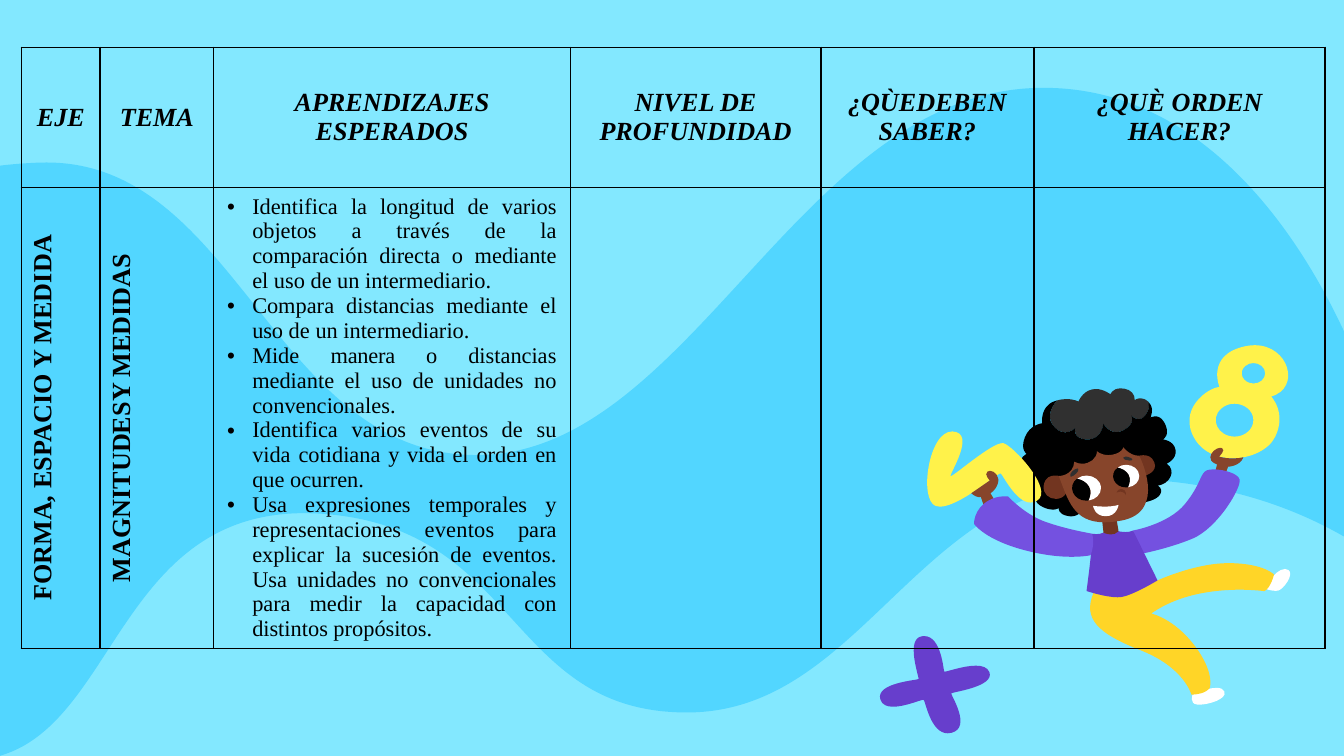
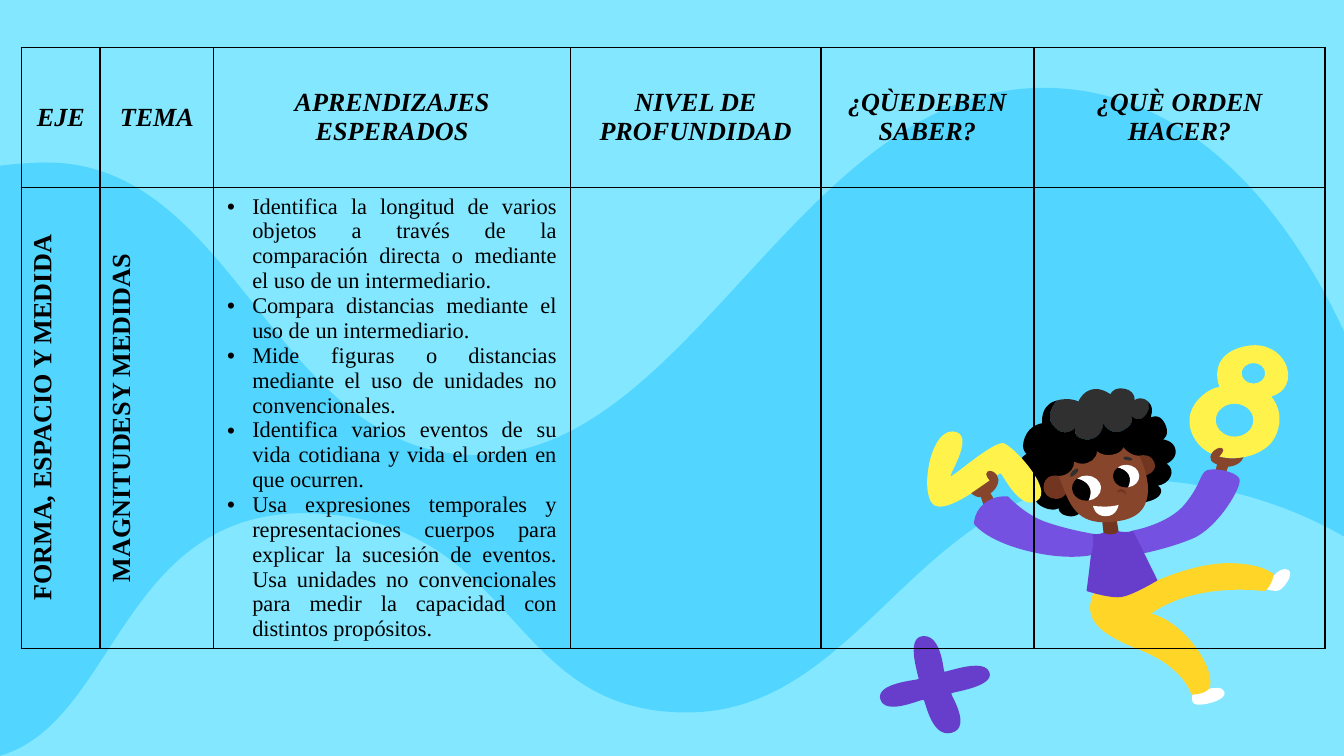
manera: manera -> figuras
representaciones eventos: eventos -> cuerpos
